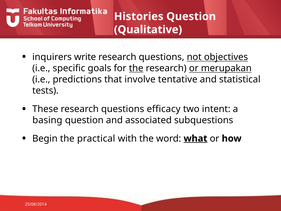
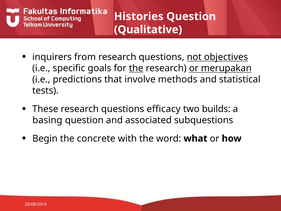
write: write -> from
tentative: tentative -> methods
intent: intent -> builds
practical: practical -> concrete
what underline: present -> none
